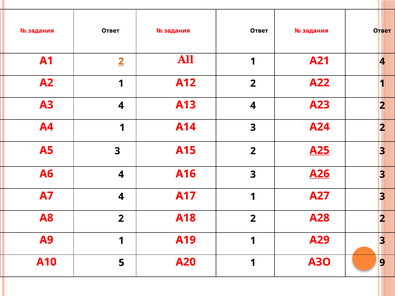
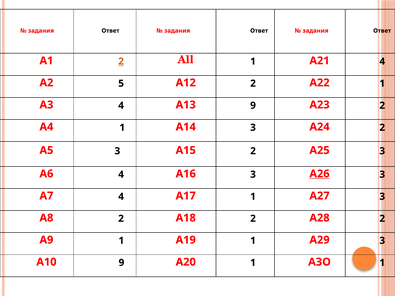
А2 1: 1 -> 5
А13 4: 4 -> 9
А25 underline: present -> none
А10 5: 5 -> 9
АЗО 9: 9 -> 1
